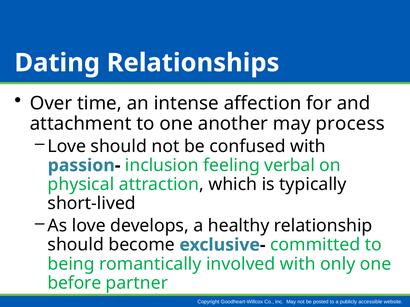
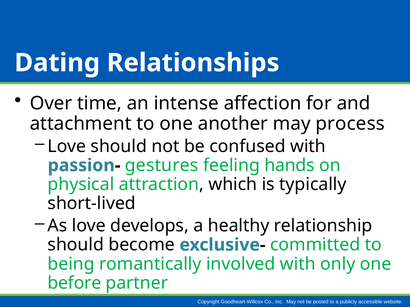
inclusion: inclusion -> gestures
verbal: verbal -> hands
